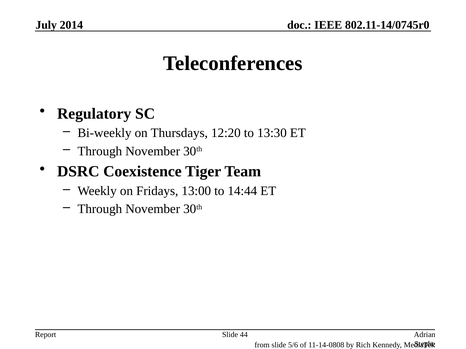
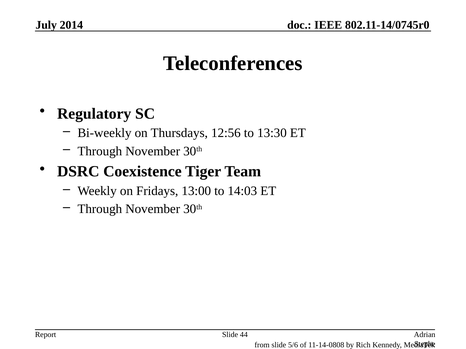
12:20: 12:20 -> 12:56
14:44: 14:44 -> 14:03
